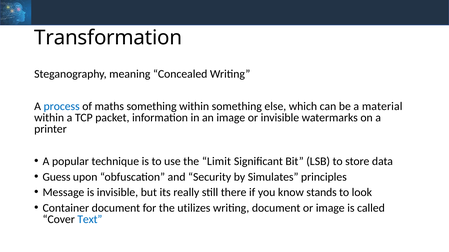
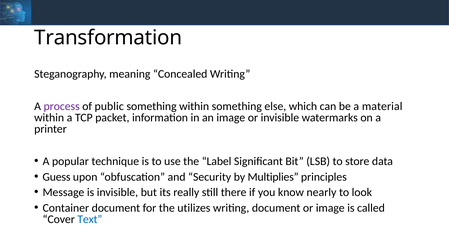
process colour: blue -> purple
maths: maths -> public
Limit: Limit -> Label
Simulates: Simulates -> Multiplies
stands: stands -> nearly
